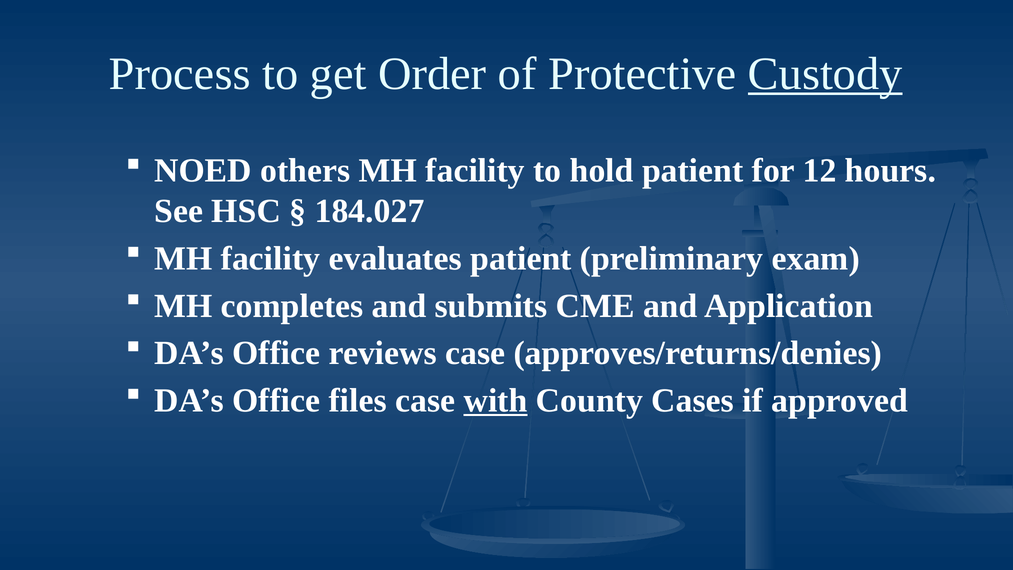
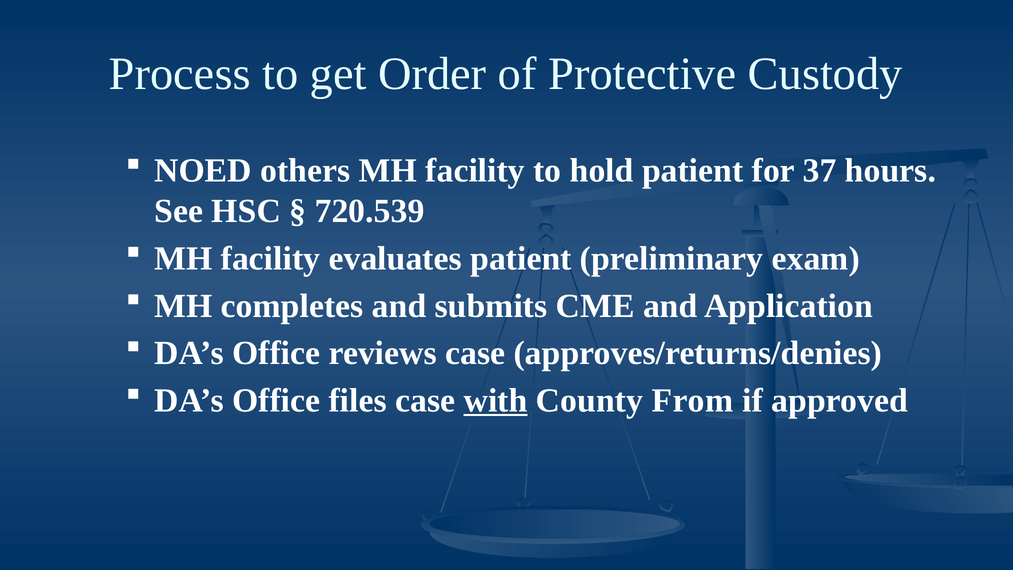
Custody underline: present -> none
12: 12 -> 37
184.027: 184.027 -> 720.539
Cases: Cases -> From
